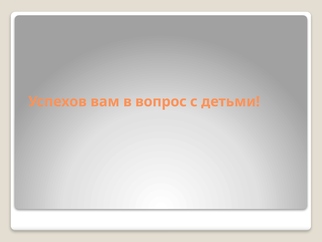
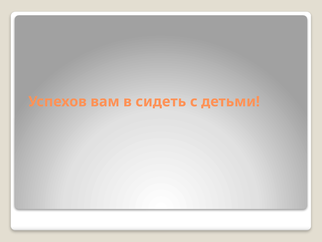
вопрос: вопрос -> сидеть
